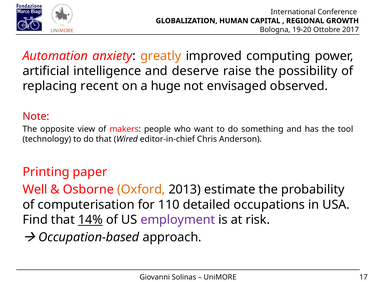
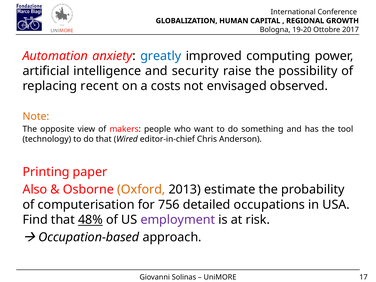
greatly colour: orange -> blue
deserve: deserve -> security
huge: huge -> costs
Note colour: red -> orange
Well: Well -> Also
110: 110 -> 756
14%: 14% -> 48%
